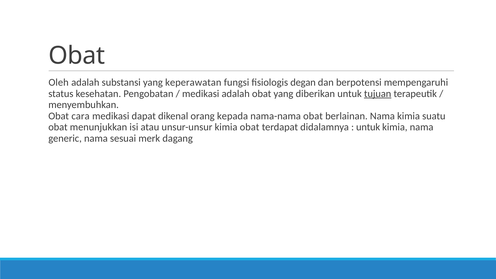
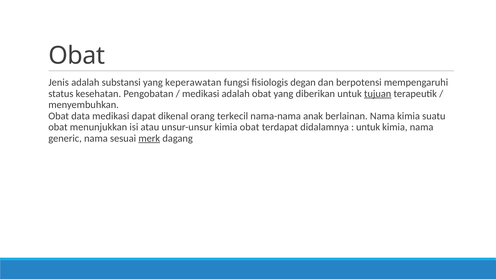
Oleh: Oleh -> Jenis
cara: cara -> data
kepada: kepada -> terkecil
nama-nama obat: obat -> anak
merk underline: none -> present
